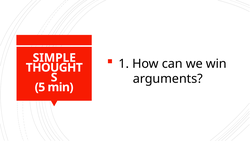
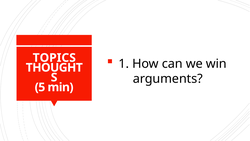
SIMPLE: SIMPLE -> TOPICS
